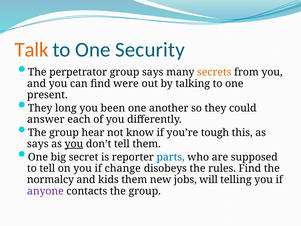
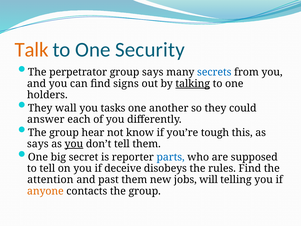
secrets colour: orange -> blue
were: were -> signs
talking underline: none -> present
present: present -> holders
long: long -> wall
been: been -> tasks
change: change -> deceive
normalcy: normalcy -> attention
kids: kids -> past
anyone colour: purple -> orange
